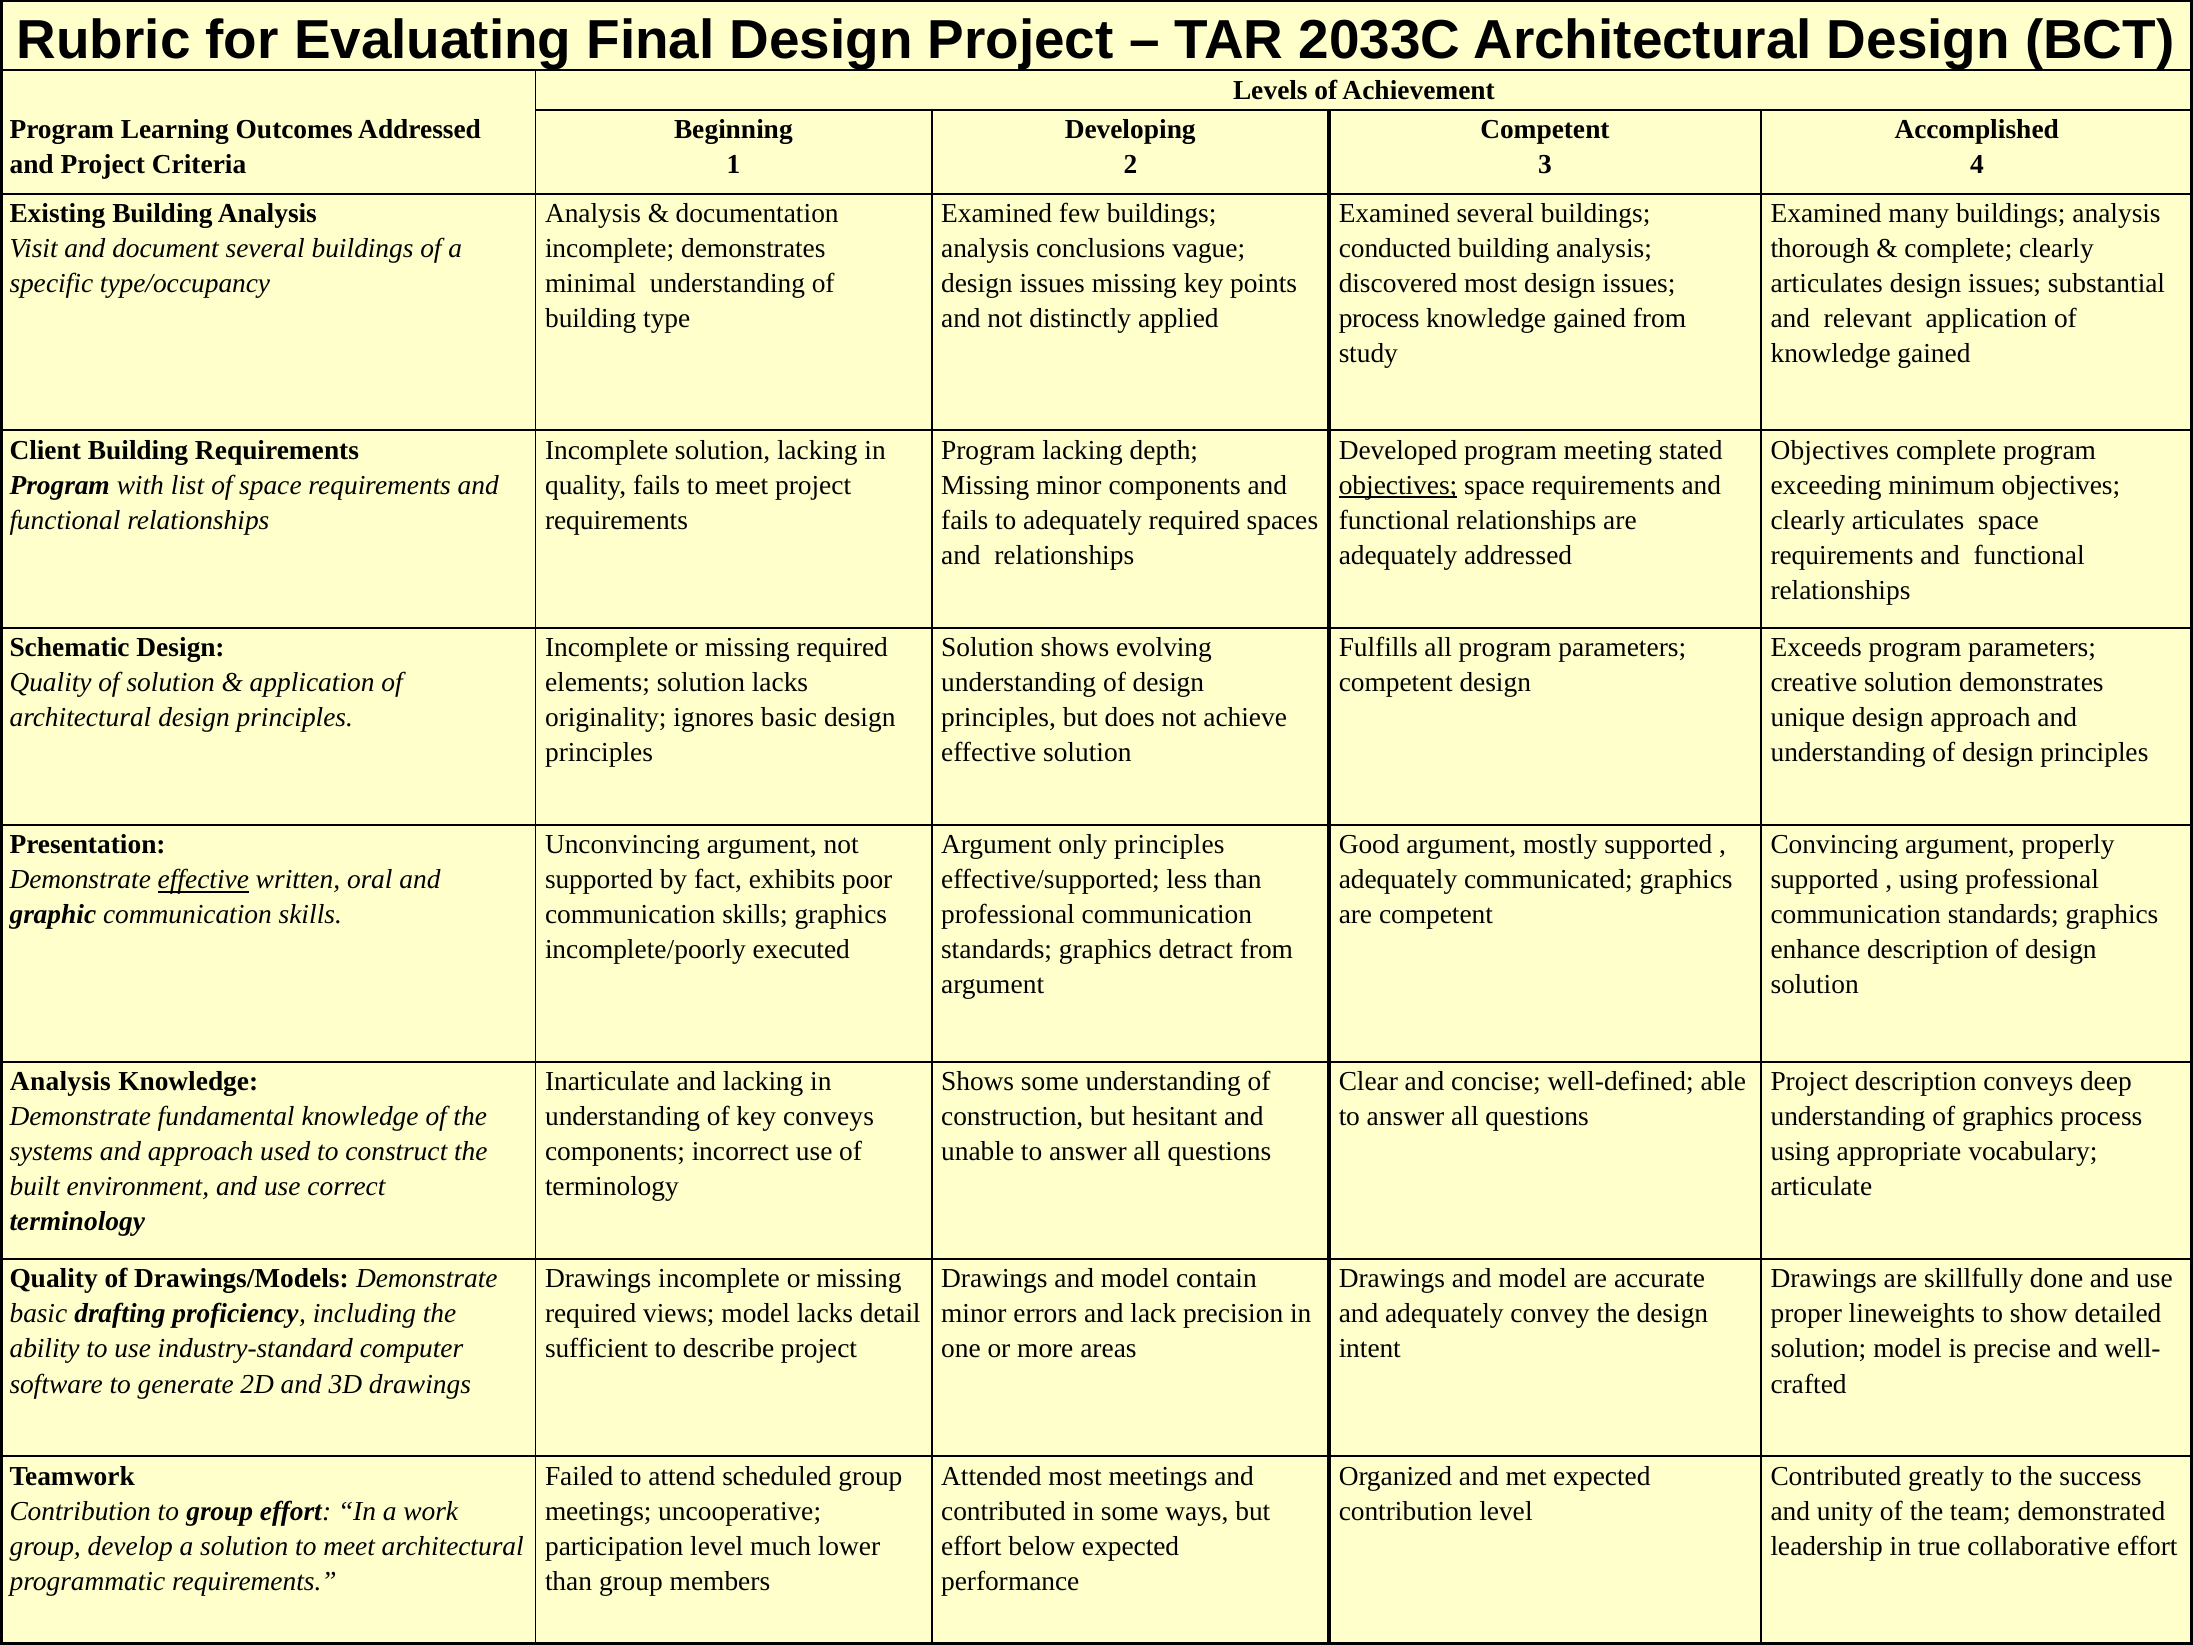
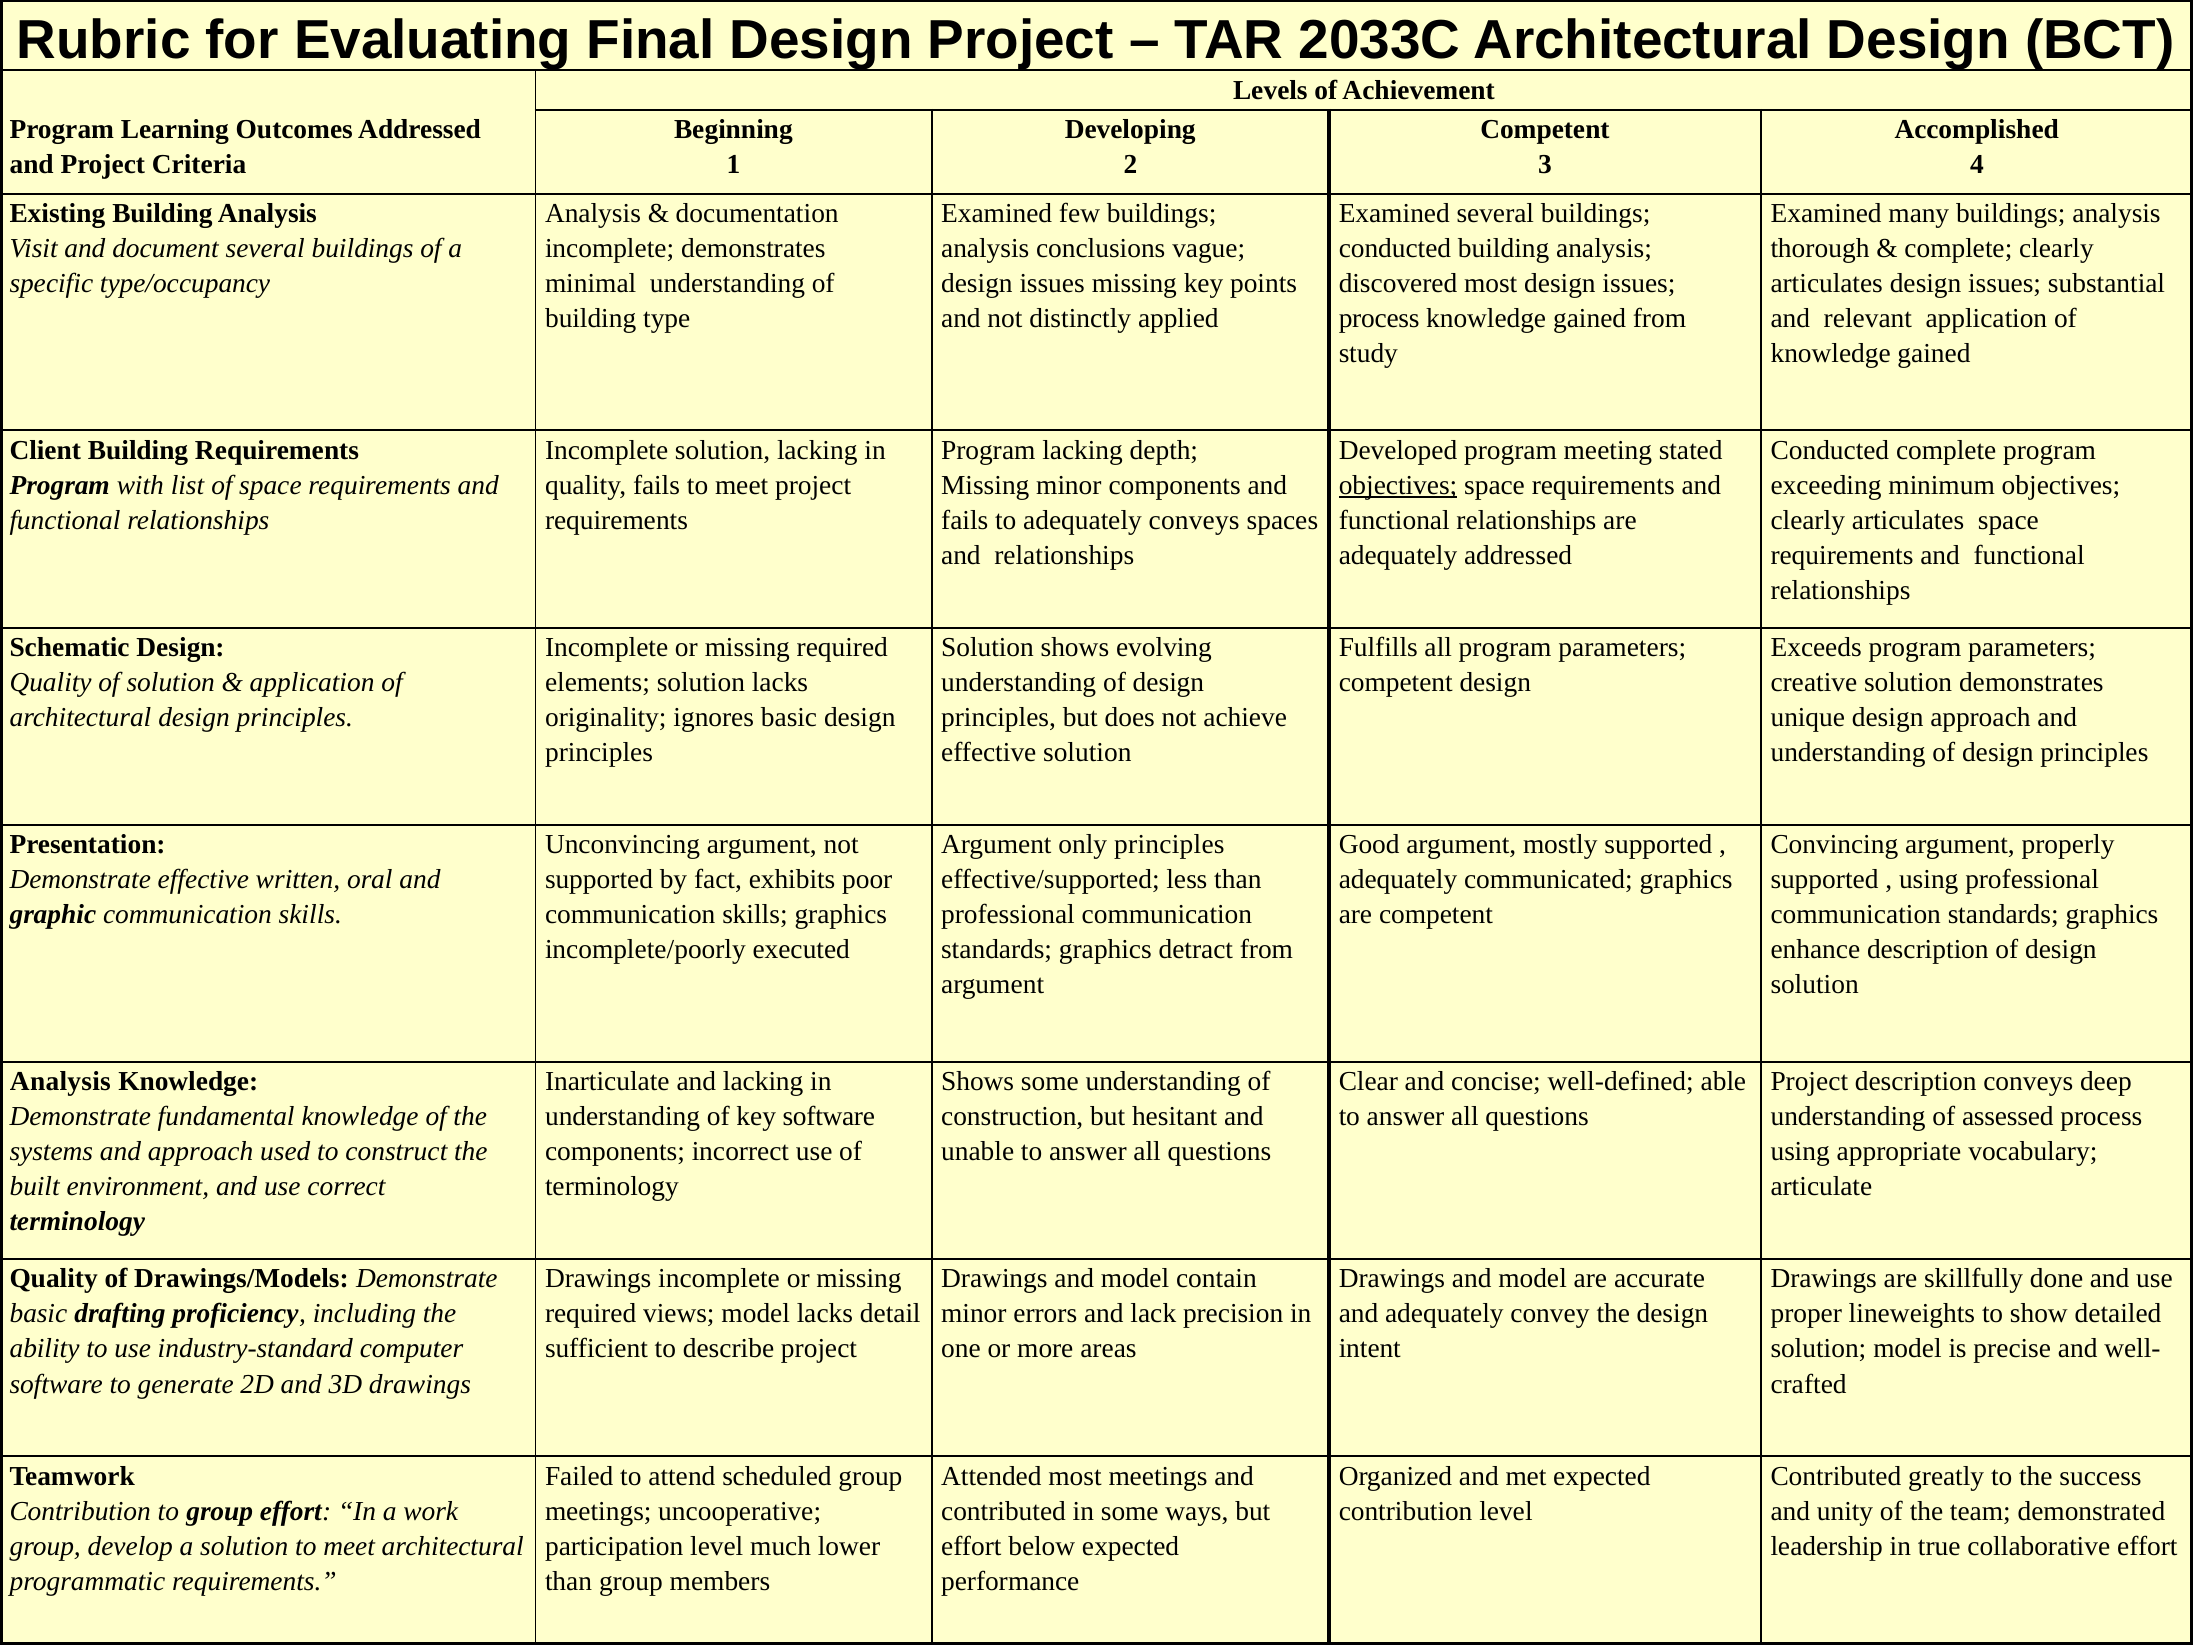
Objectives at (1830, 450): Objectives -> Conducted
adequately required: required -> conveys
effective at (203, 880) underline: present -> none
key conveys: conveys -> software
of graphics: graphics -> assessed
